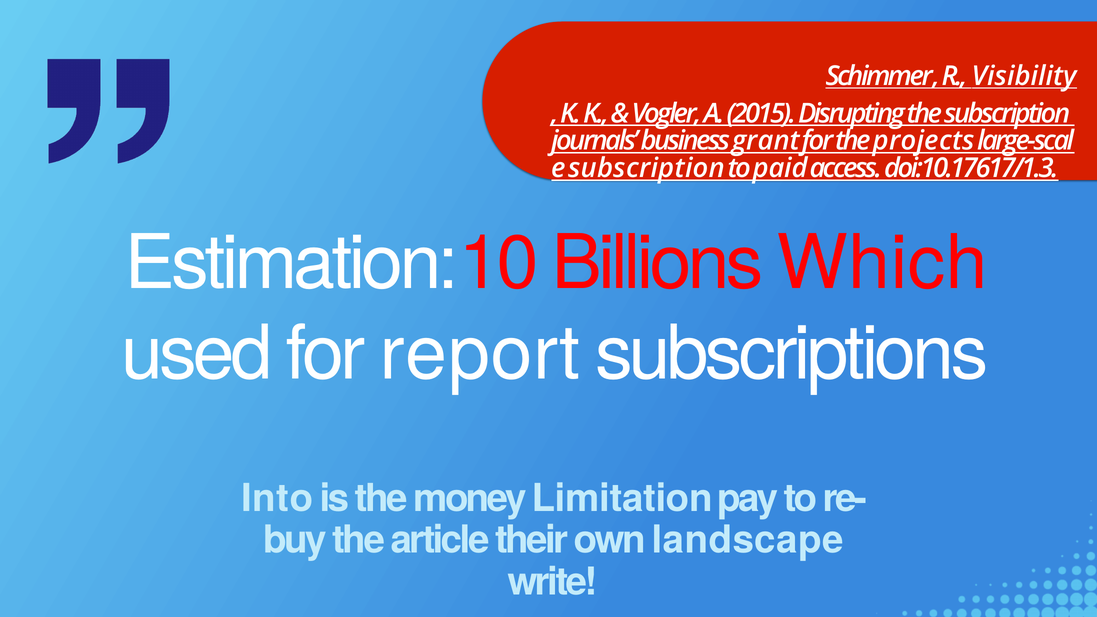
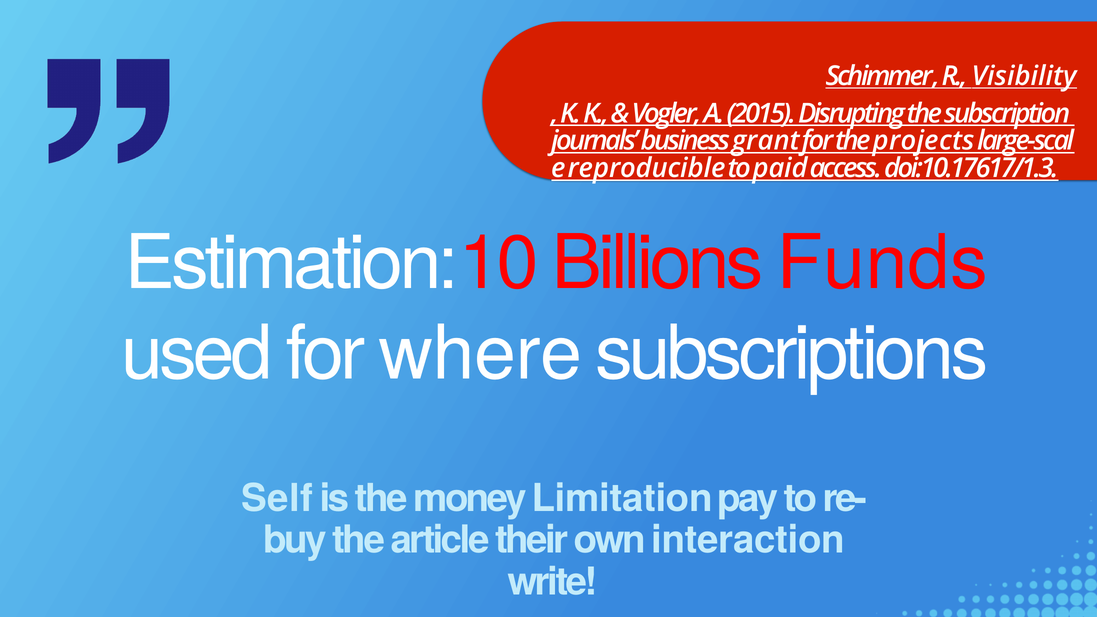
subscription at (647, 168): subscription -> reproducible
Which: Which -> Funds
report: report -> where
Into: Into -> Self
landscape: landscape -> interaction
